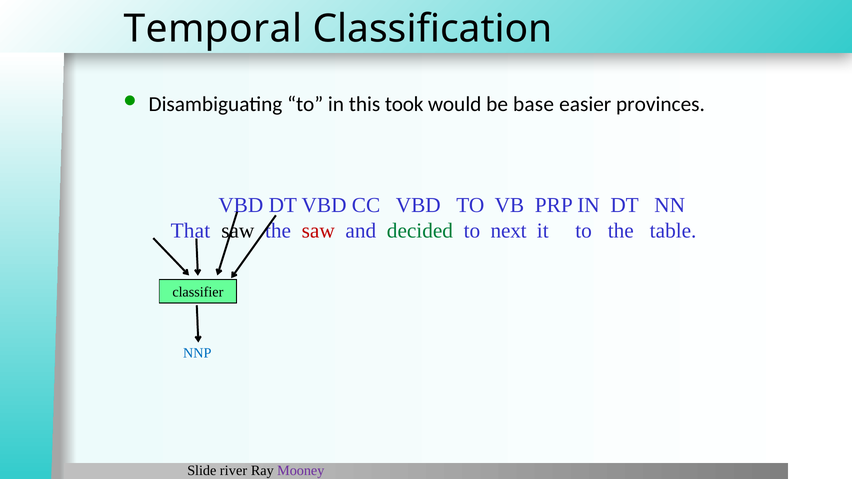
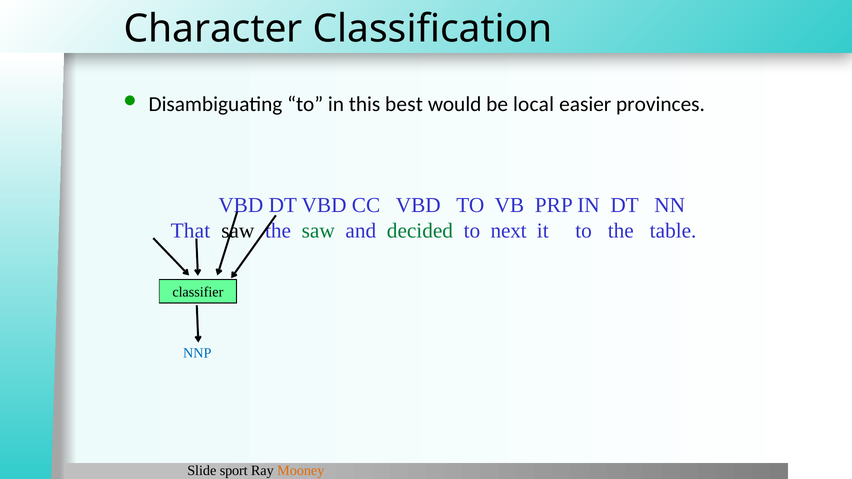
Temporal: Temporal -> Character
took: took -> best
base: base -> local
saw at (318, 231) colour: red -> green
river: river -> sport
Mooney colour: purple -> orange
